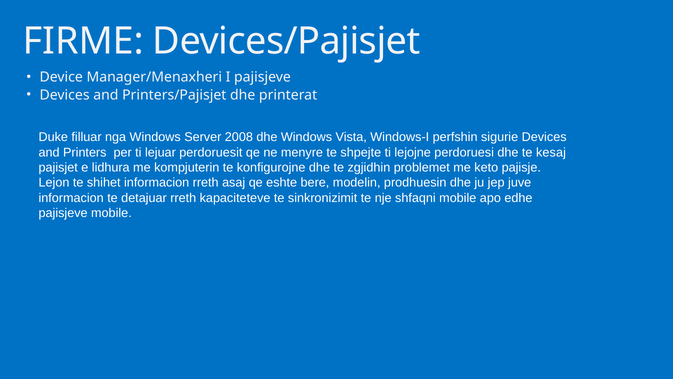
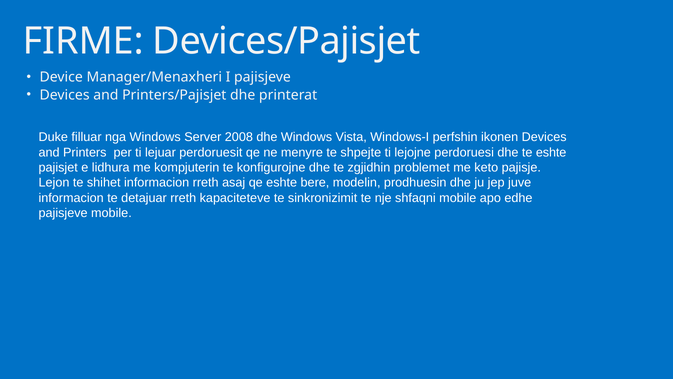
sigurie: sigurie -> ikonen
te kesaj: kesaj -> eshte
